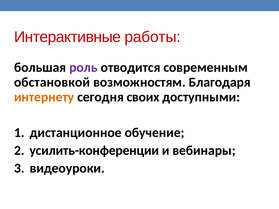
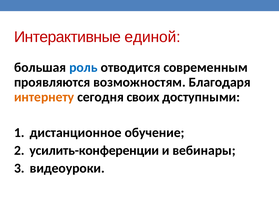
работы: работы -> единой
роль colour: purple -> blue
обстановкой: обстановкой -> проявляются
